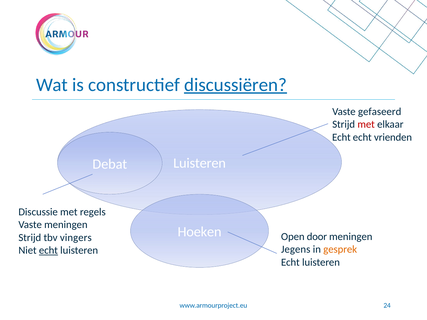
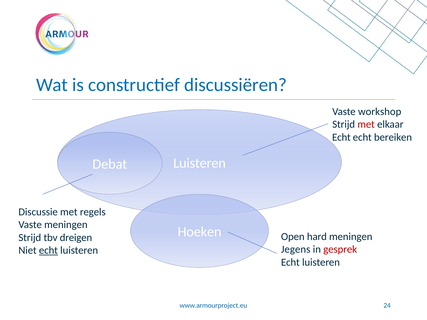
discussiëren underline: present -> none
gefaseerd: gefaseerd -> workshop
vrienden: vrienden -> bereiken
door: door -> hard
vingers: vingers -> dreigen
gesprek colour: orange -> red
